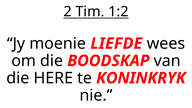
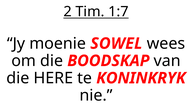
1:2: 1:2 -> 1:7
LIEFDE: LIEFDE -> SOWEL
